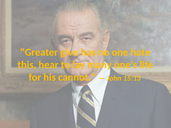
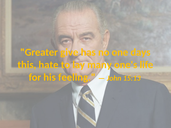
hate: hate -> days
hear: hear -> hate
cannot: cannot -> feeling
